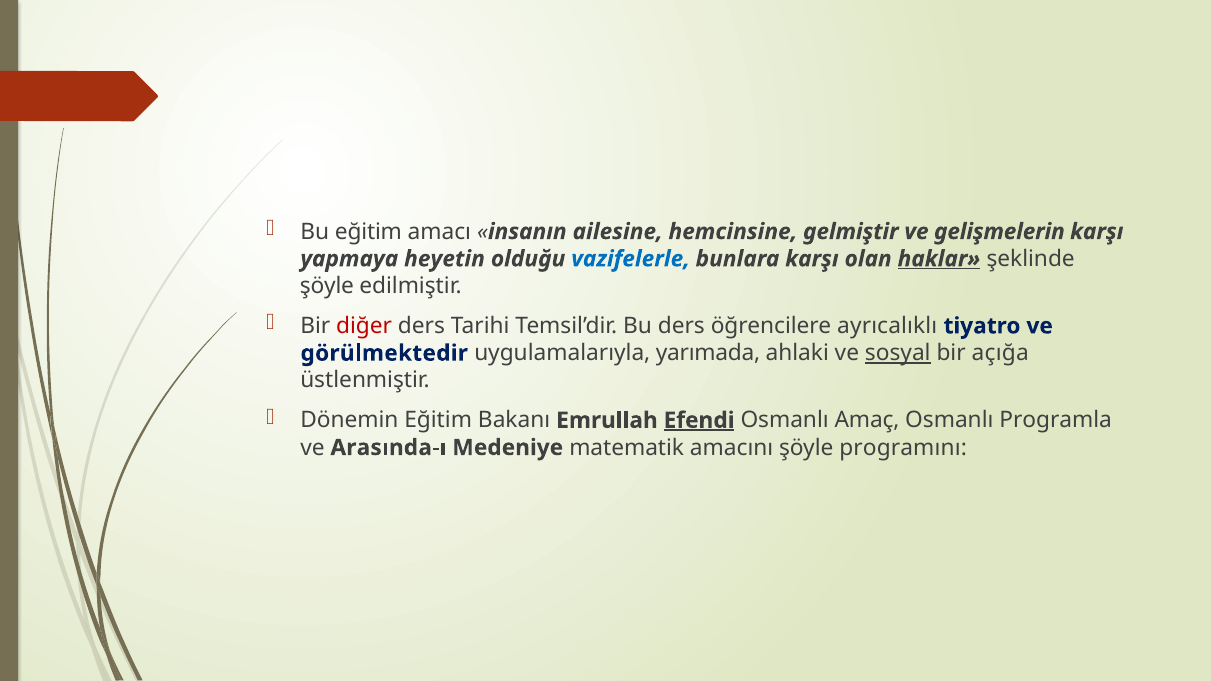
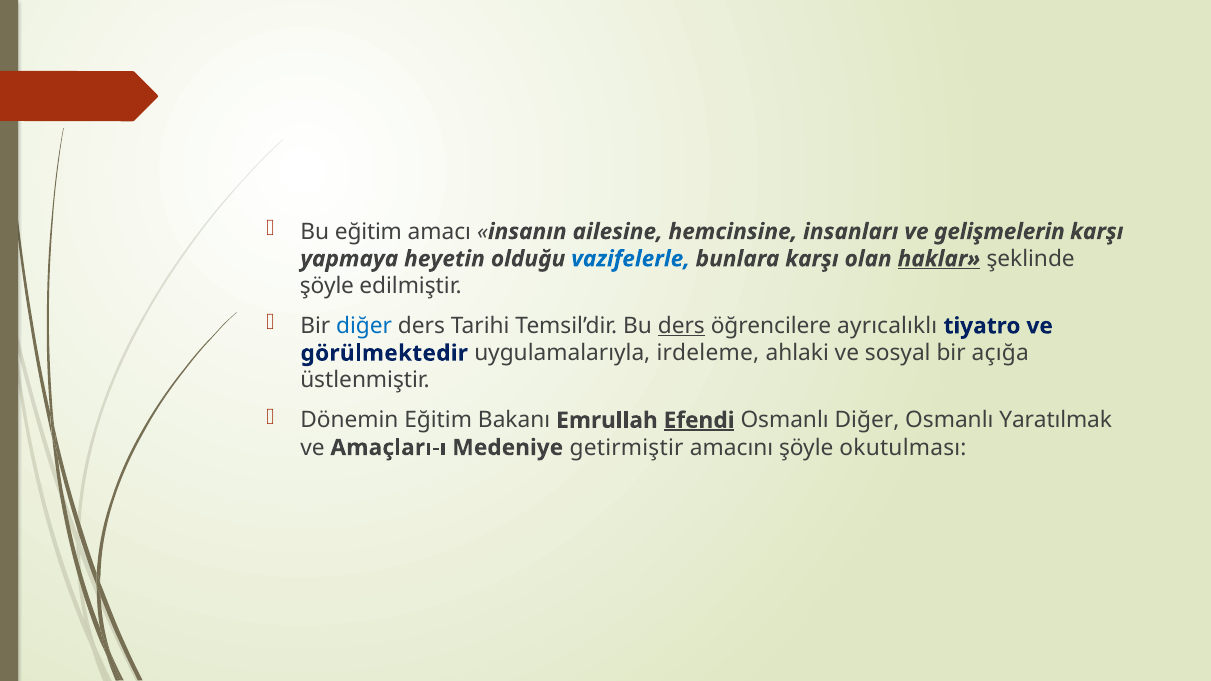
gelmiştir: gelmiştir -> insanları
diğer at (364, 326) colour: red -> blue
ders at (681, 326) underline: none -> present
yarımada: yarımada -> irdeleme
sosyal underline: present -> none
Osmanlı Amaç: Amaç -> Diğer
Programla: Programla -> Yaratılmak
Arasında-ı: Arasında-ı -> Amaçları-ı
matematik: matematik -> getirmiştir
programını: programını -> okutulması
